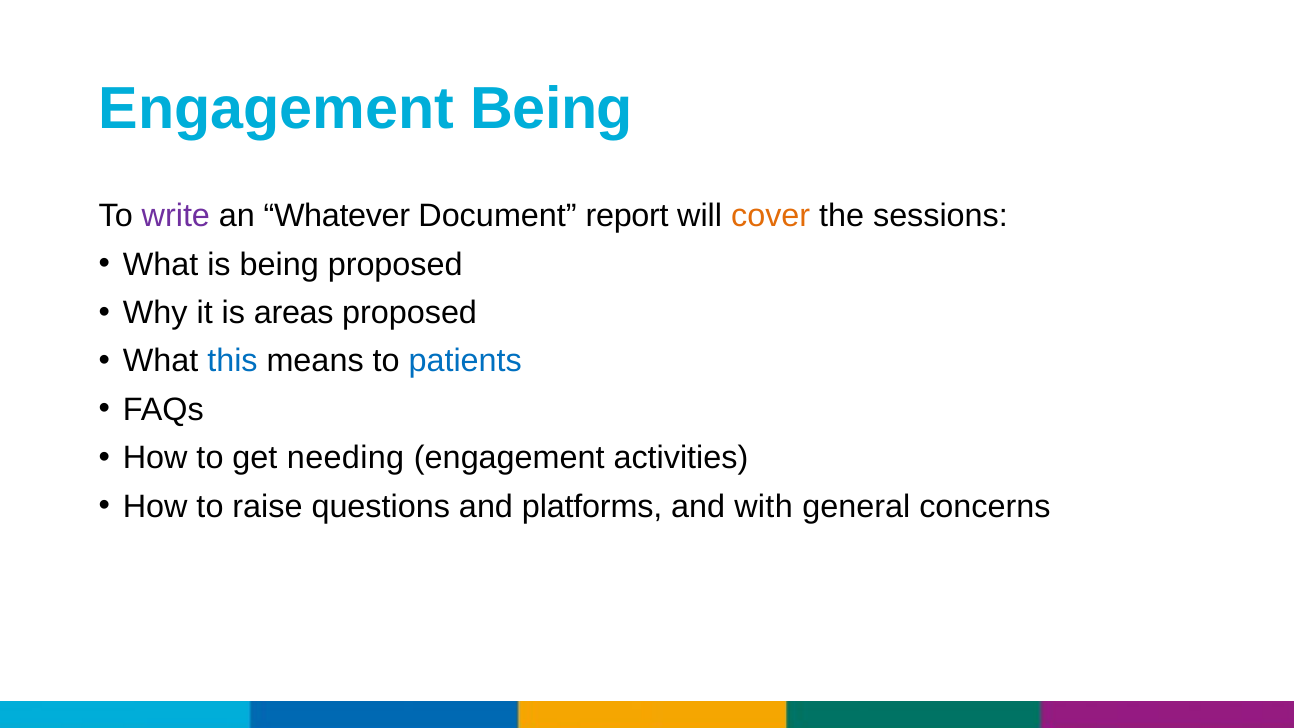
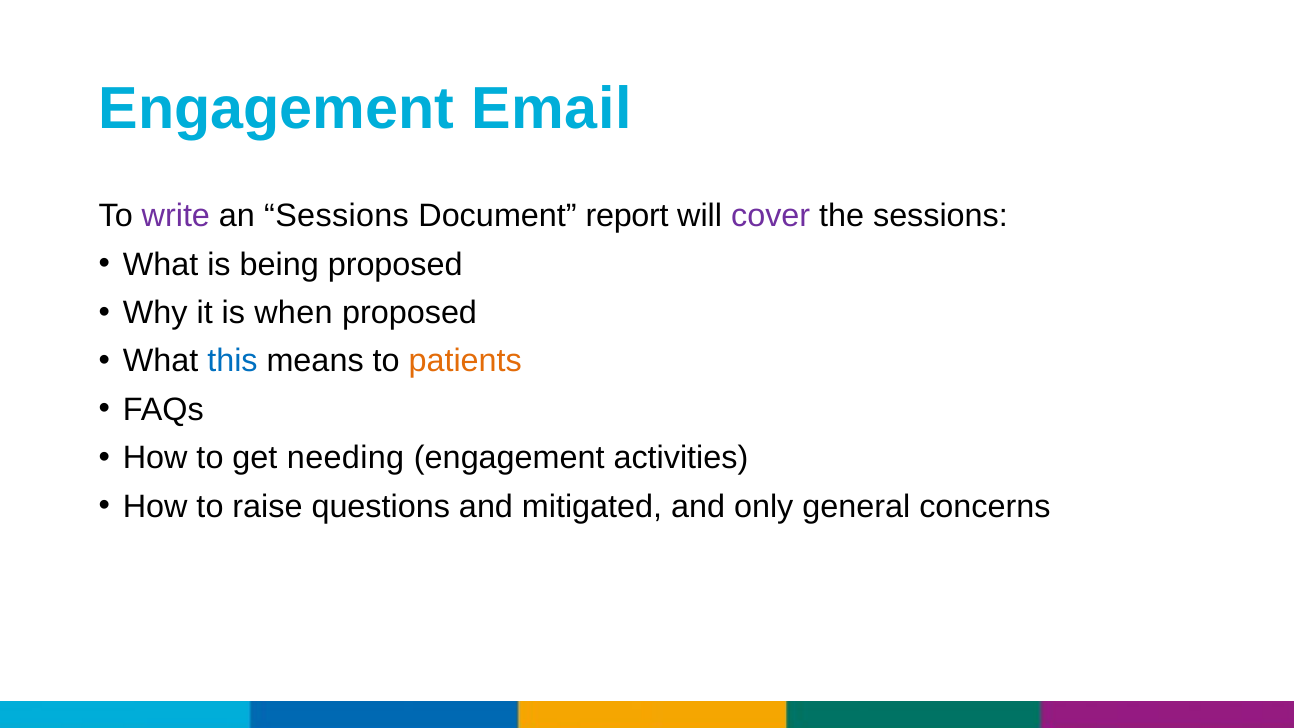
Engagement Being: Being -> Email
an Whatever: Whatever -> Sessions
cover colour: orange -> purple
areas: areas -> when
patients colour: blue -> orange
platforms: platforms -> mitigated
with: with -> only
